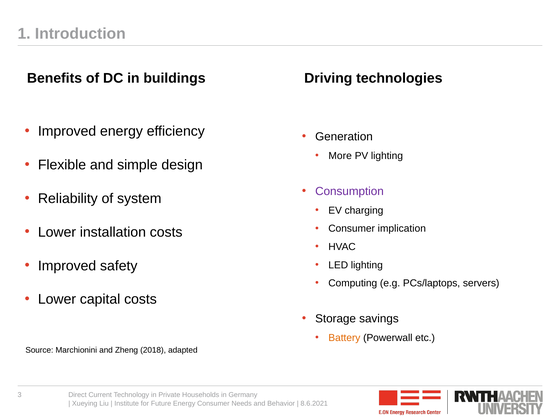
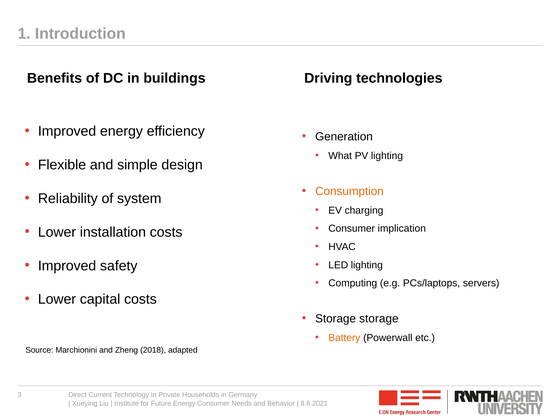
More: More -> What
Consumption colour: purple -> orange
Storage savings: savings -> storage
